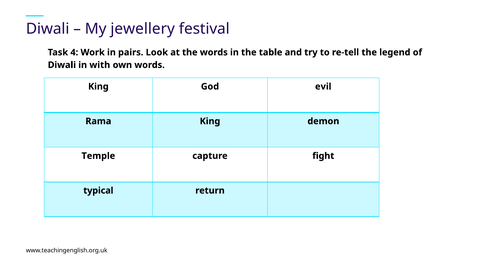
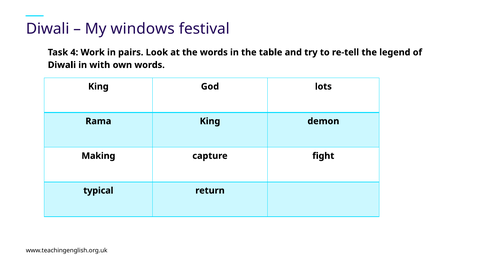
jewellery: jewellery -> windows
evil: evil -> lots
Temple: Temple -> Making
